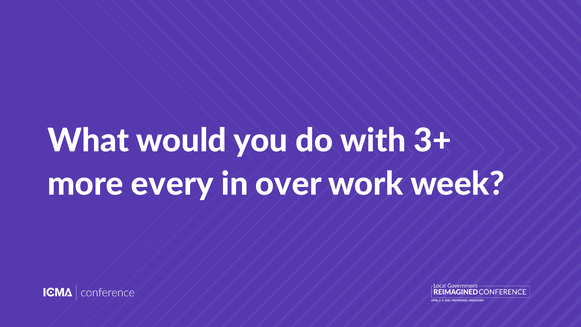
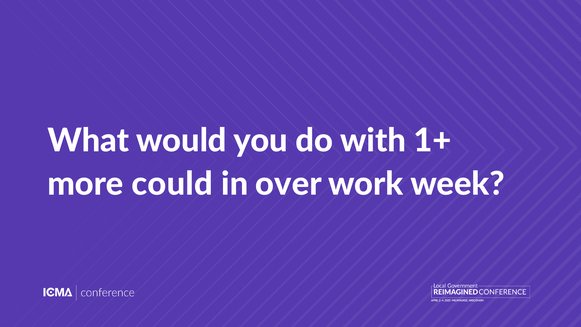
3+: 3+ -> 1+
every: every -> could
